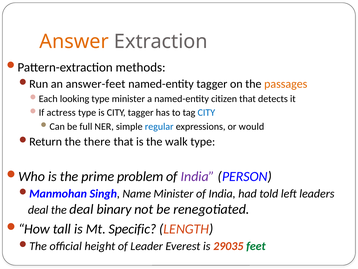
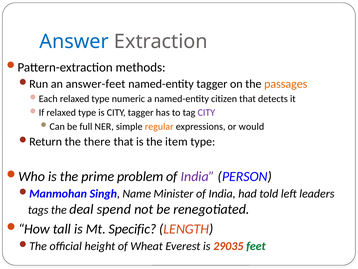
Answer colour: orange -> blue
looking at (75, 99): looking -> relaxed
type minister: minister -> numeric
actress at (61, 112): actress -> relaxed
CITY at (206, 112) colour: blue -> purple
regular colour: blue -> orange
walk: walk -> item
deal at (38, 210): deal -> tags
binary: binary -> spend
Leader: Leader -> Wheat
